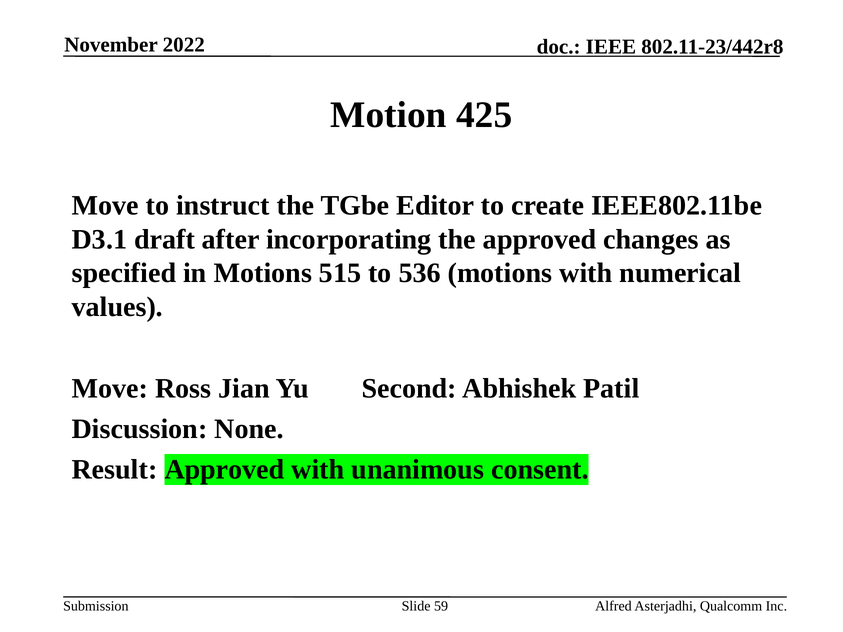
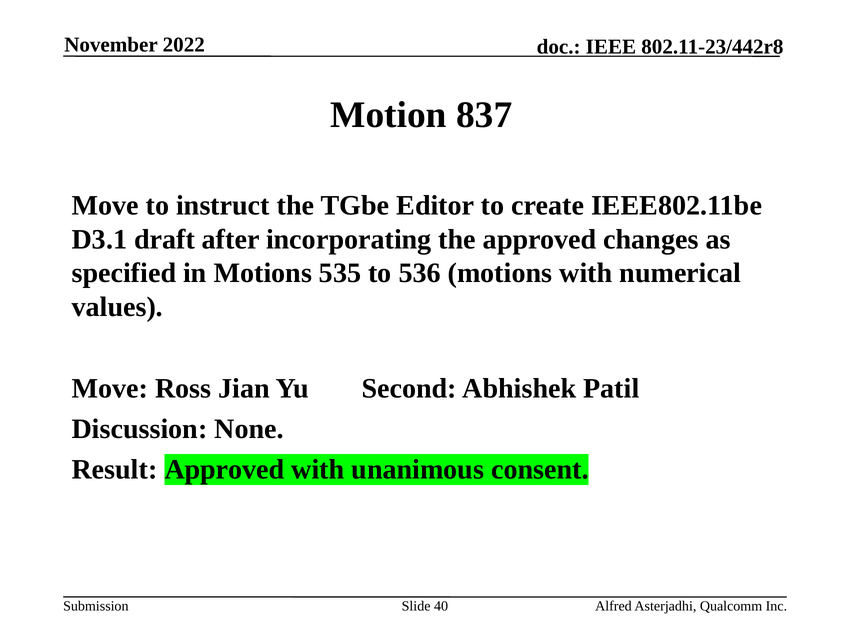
425: 425 -> 837
515: 515 -> 535
59: 59 -> 40
